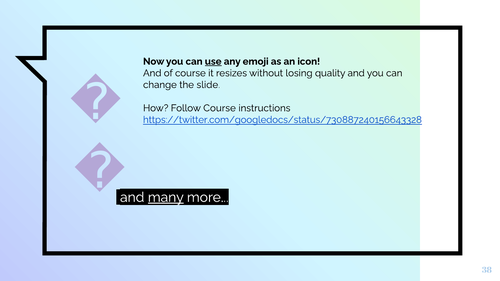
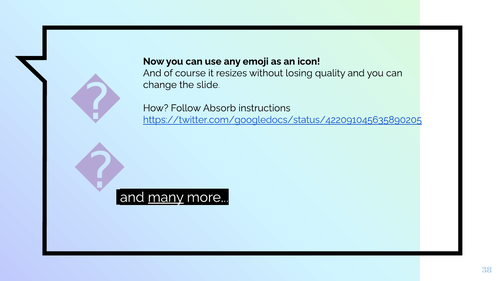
use underline: present -> none
Follow Course: Course -> Absorb
https://twitter.com/googledocs/status/730887240156643328: https://twitter.com/googledocs/status/730887240156643328 -> https://twitter.com/googledocs/status/422091045635890205
